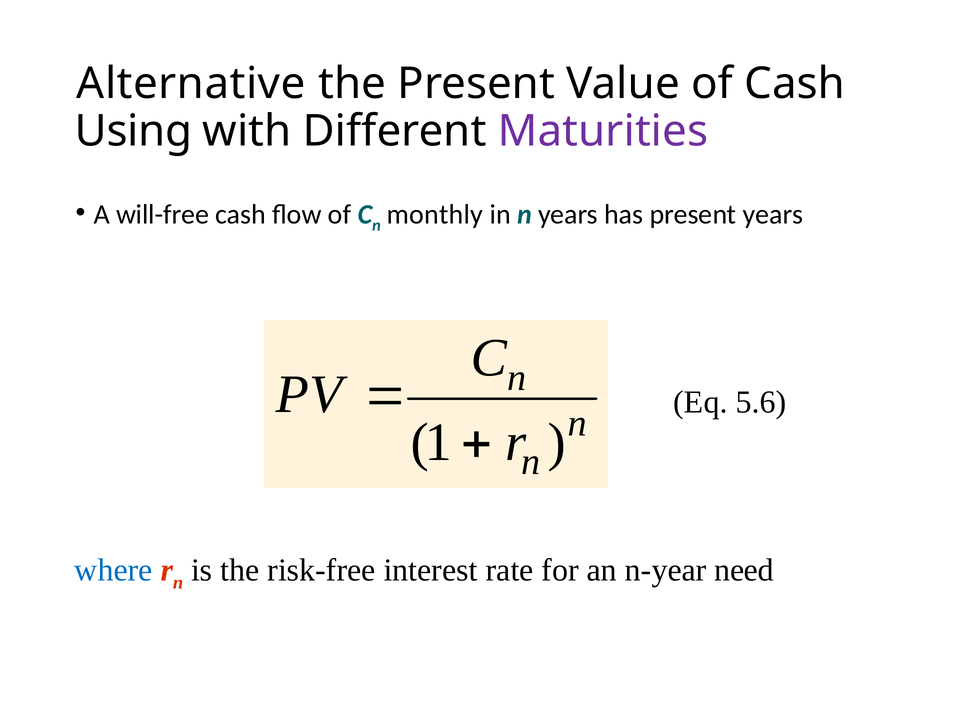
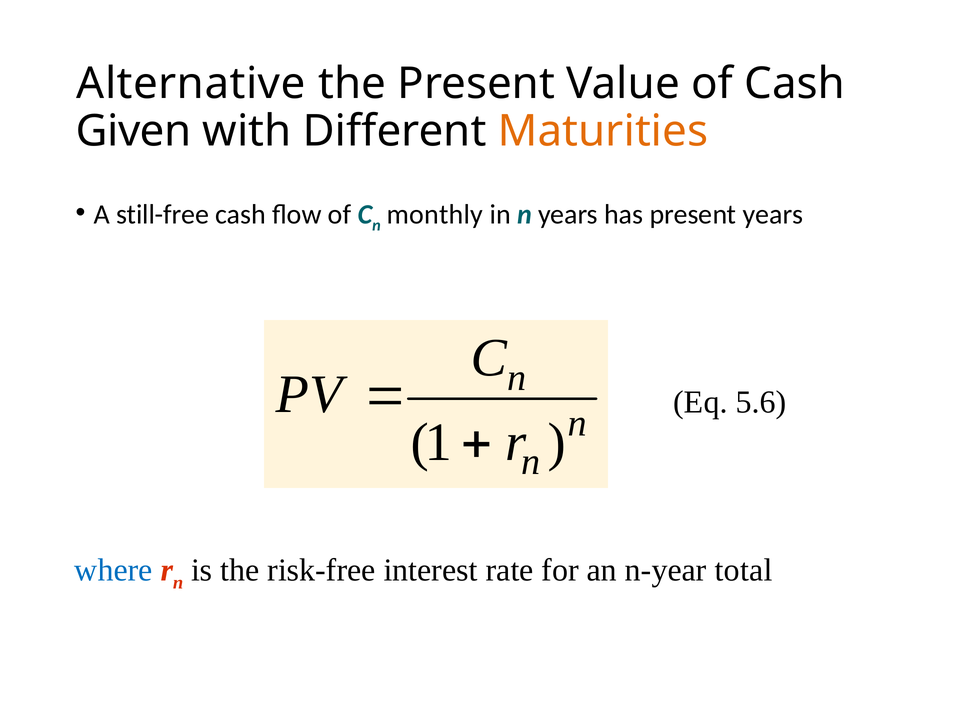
Using: Using -> Given
Maturities colour: purple -> orange
will-free: will-free -> still-free
need: need -> total
